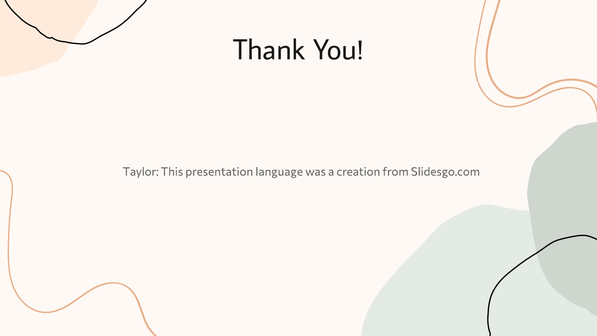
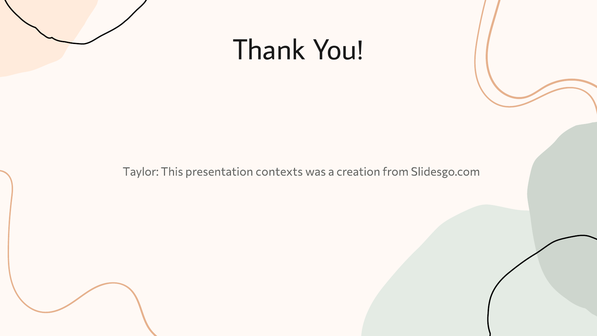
language: language -> contexts
